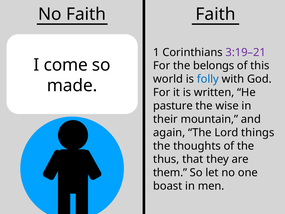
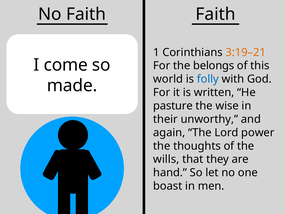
3:19–21 colour: purple -> orange
mountain: mountain -> unworthy
things: things -> power
thus: thus -> wills
them: them -> hand
